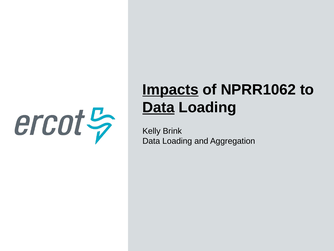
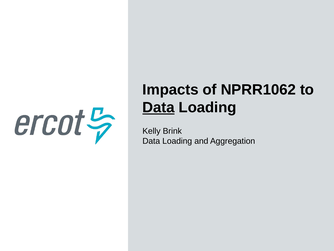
Impacts underline: present -> none
